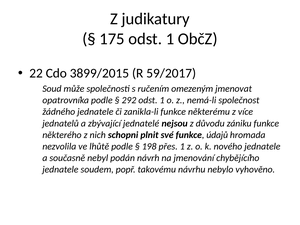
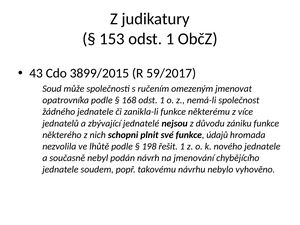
175: 175 -> 153
22: 22 -> 43
292: 292 -> 168
přes: přes -> řešit
